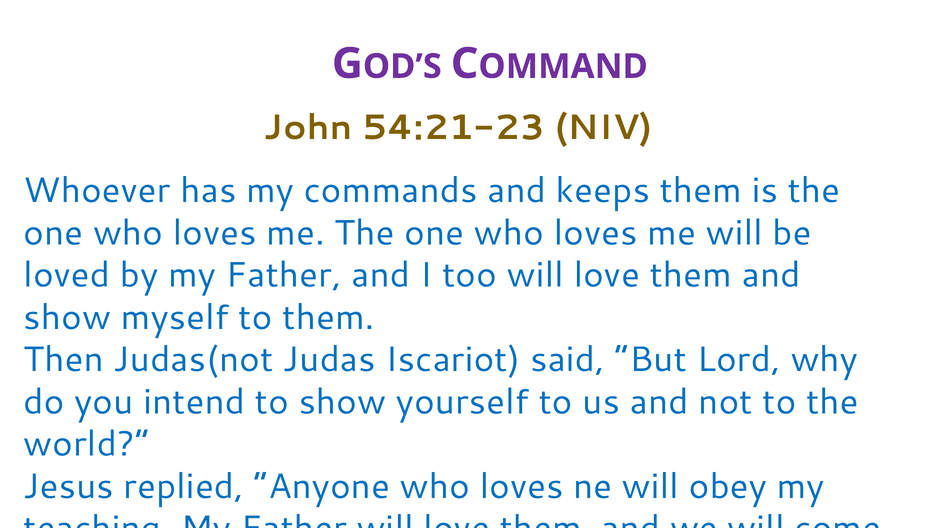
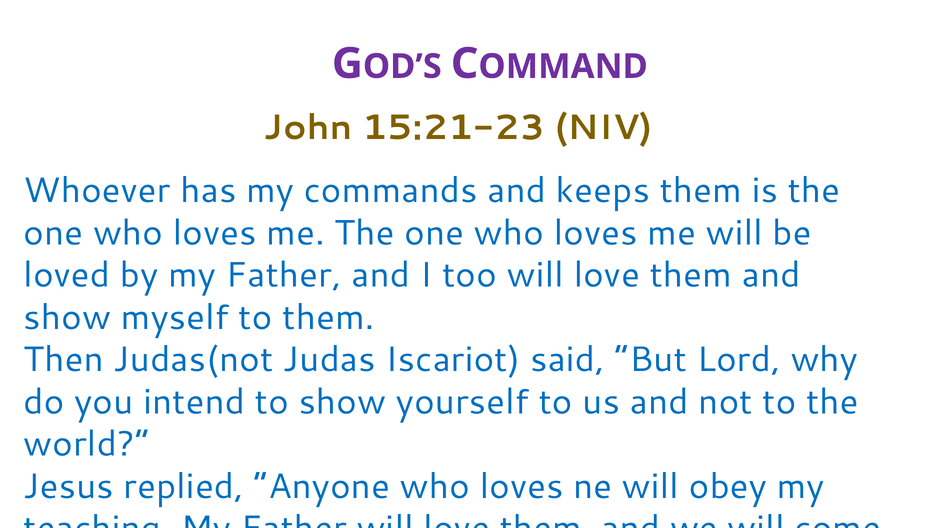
54:21-23: 54:21-23 -> 15:21-23
